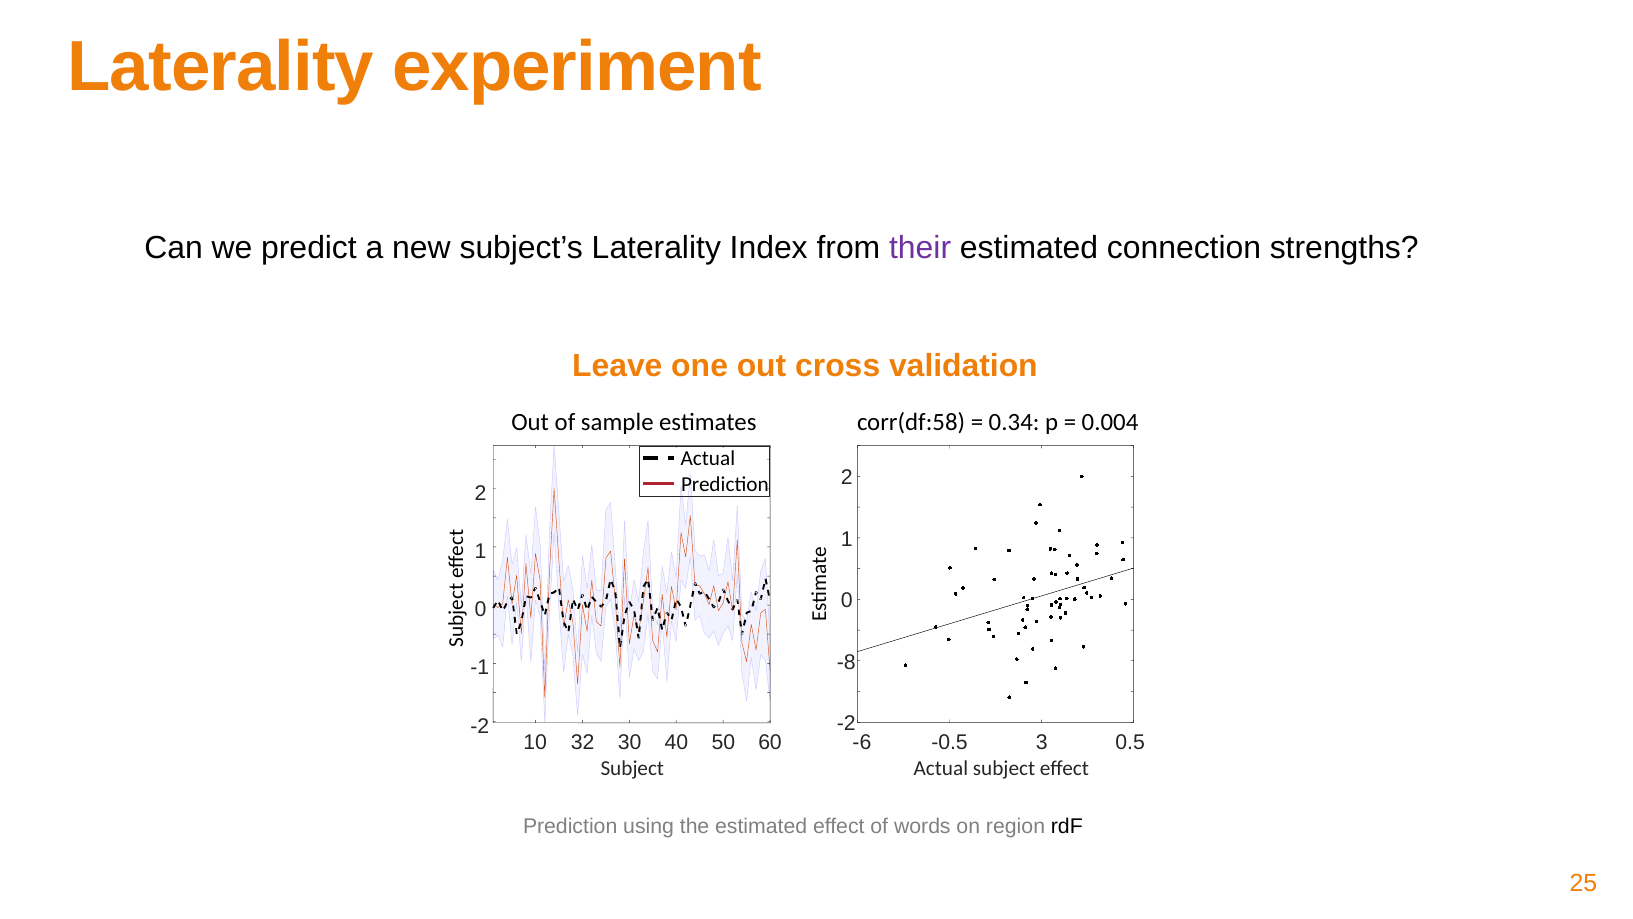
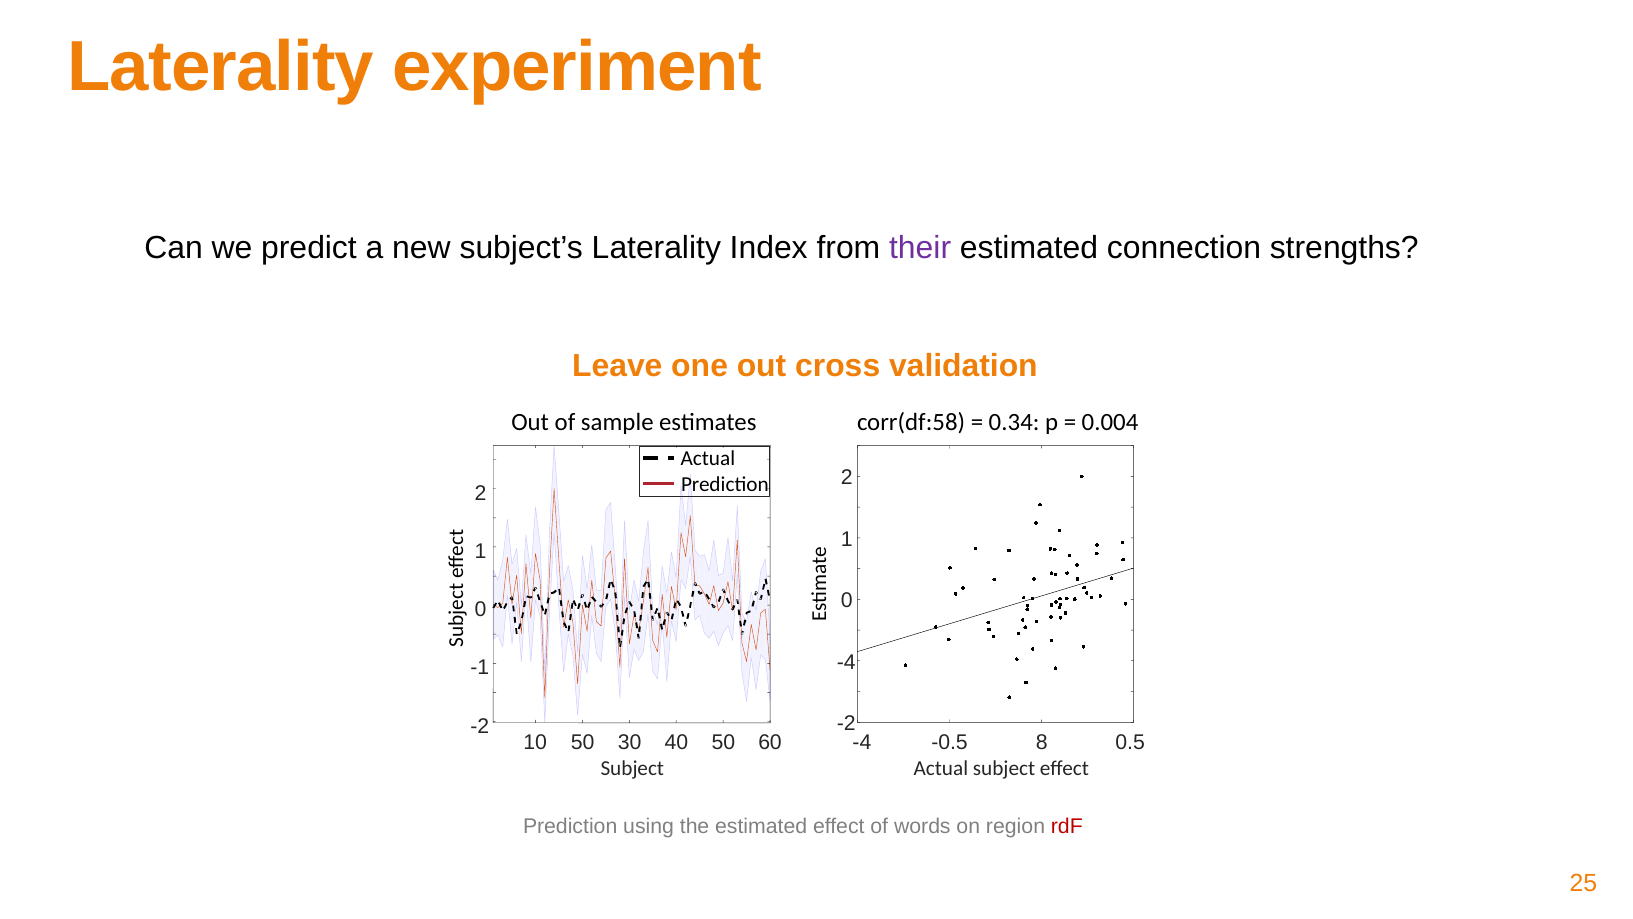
-8 at (846, 662): -8 -> -4
10 32: 32 -> 50
-6 at (862, 742): -6 -> -4
3: 3 -> 8
rdF colour: black -> red
